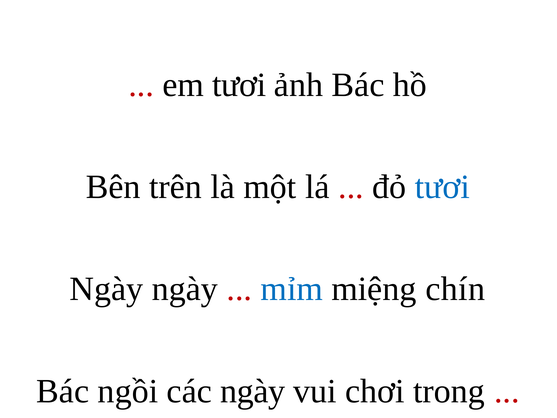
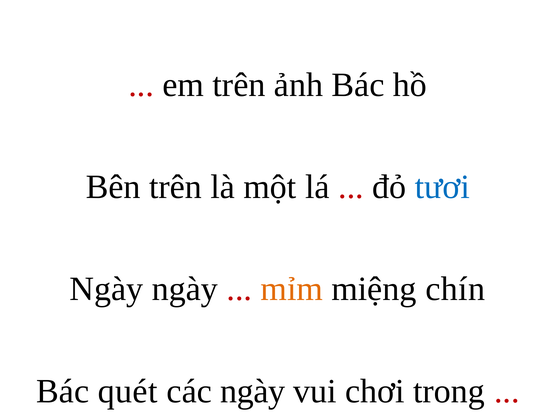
em tươi: tươi -> trên
mỉm colour: blue -> orange
ngồi: ngồi -> quét
